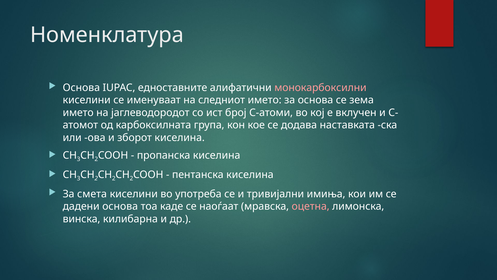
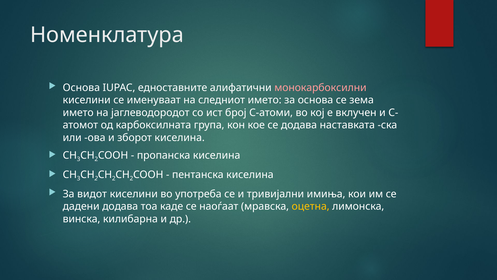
смета: смета -> видот
дадени основа: основа -> додава
оцетна colour: pink -> yellow
